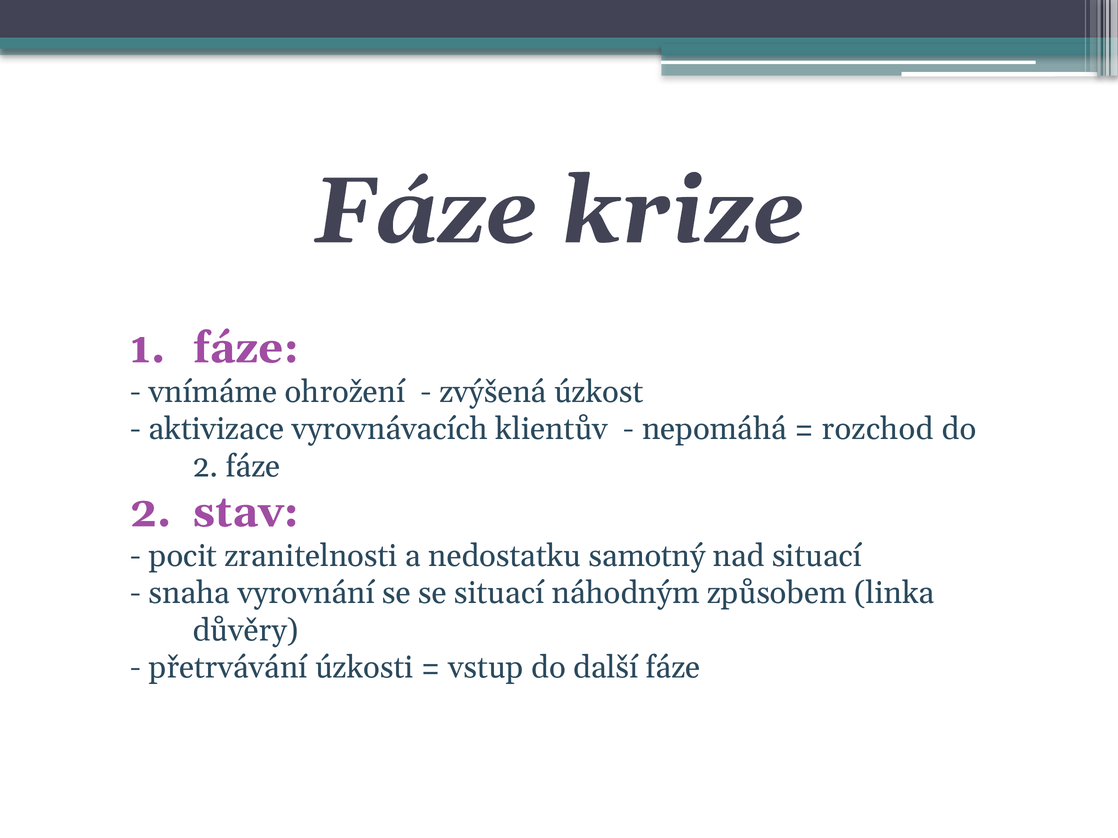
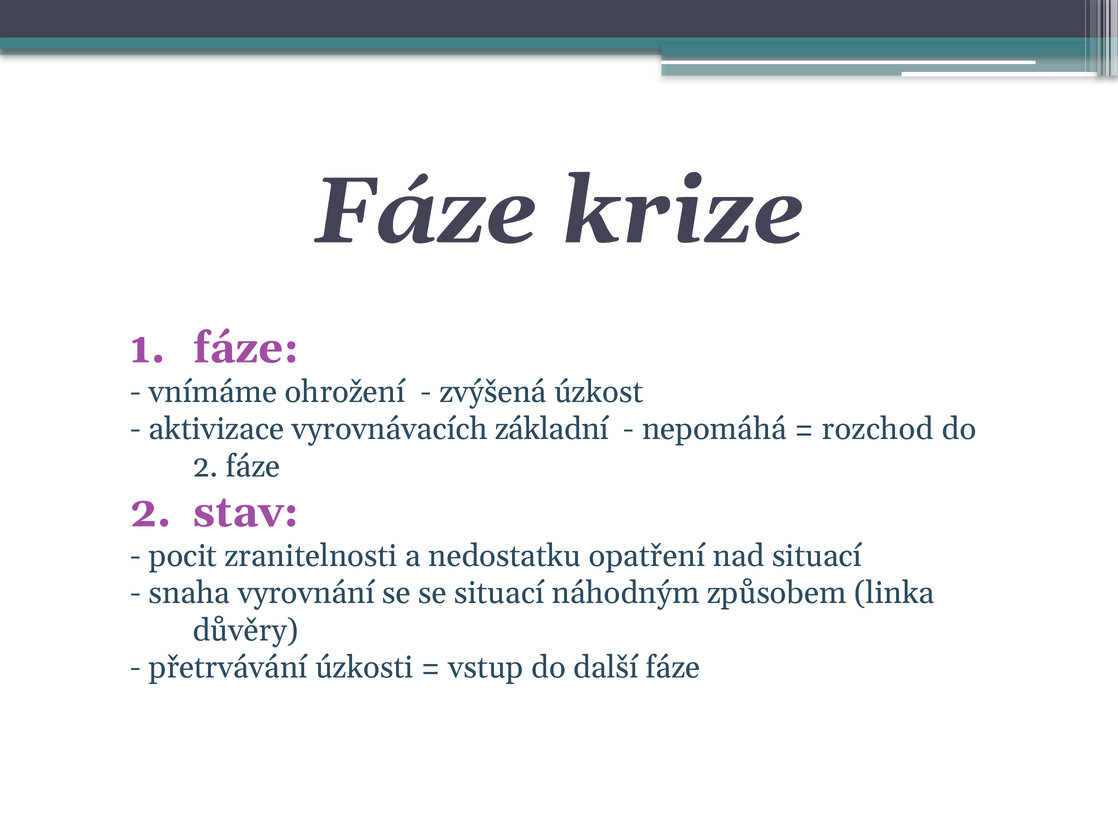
klientův: klientův -> základní
samotný: samotný -> opatření
